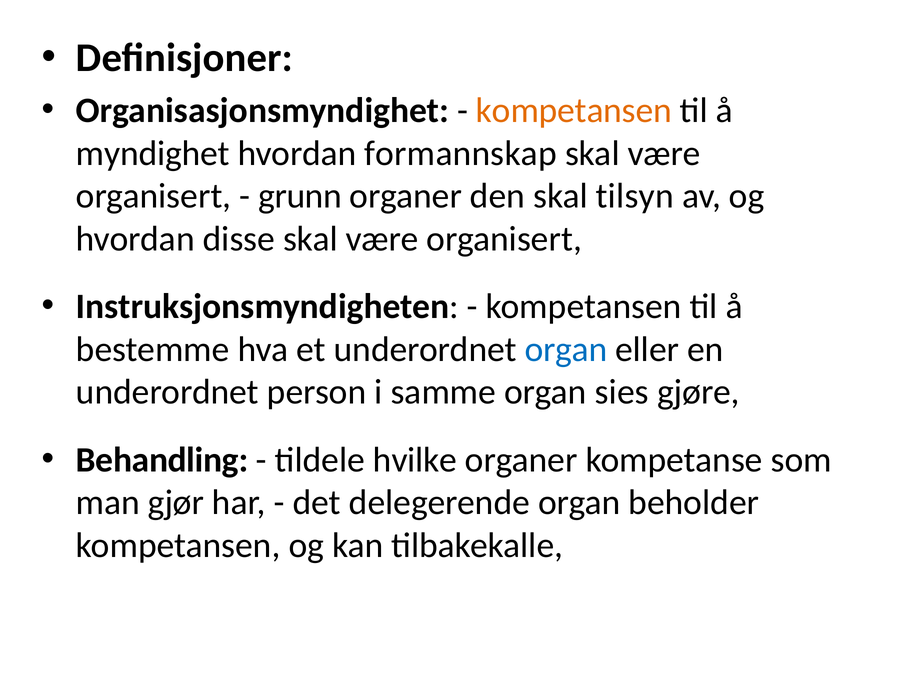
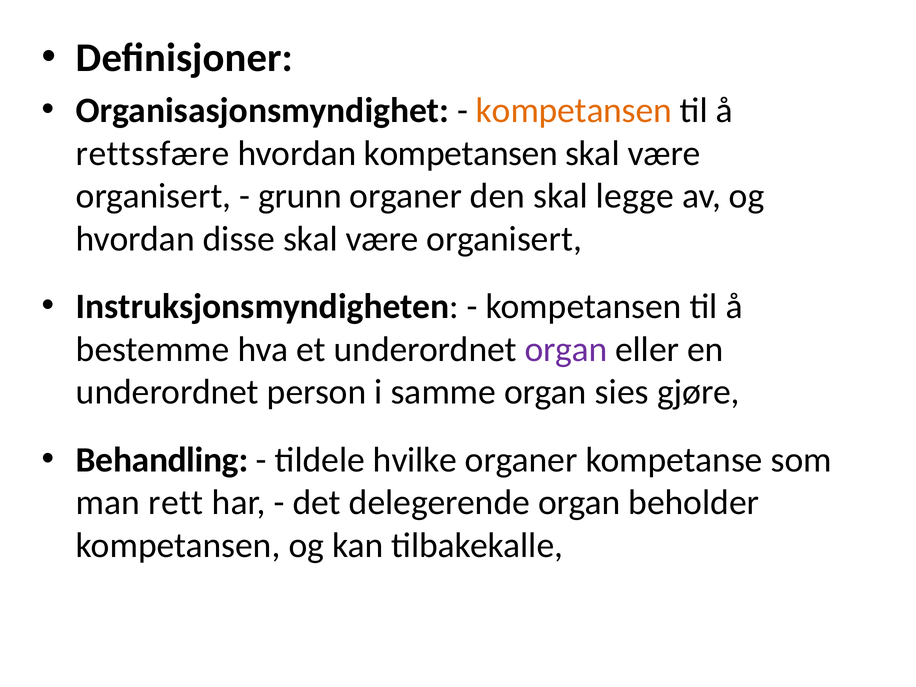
myndighet: myndighet -> rettssfære
hvordan formannskap: formannskap -> kompetansen
tilsyn: tilsyn -> legge
organ at (566, 349) colour: blue -> purple
gjør: gjør -> rett
